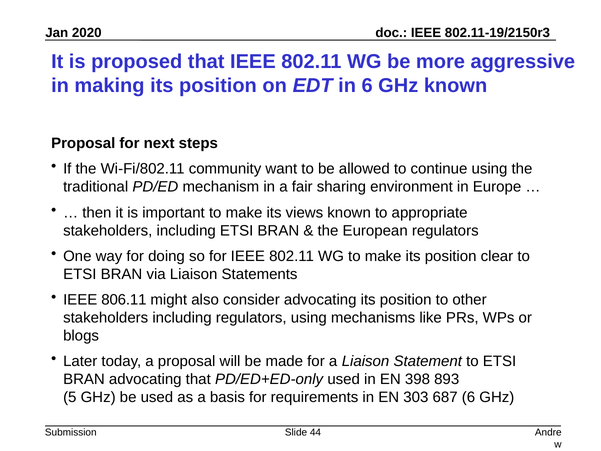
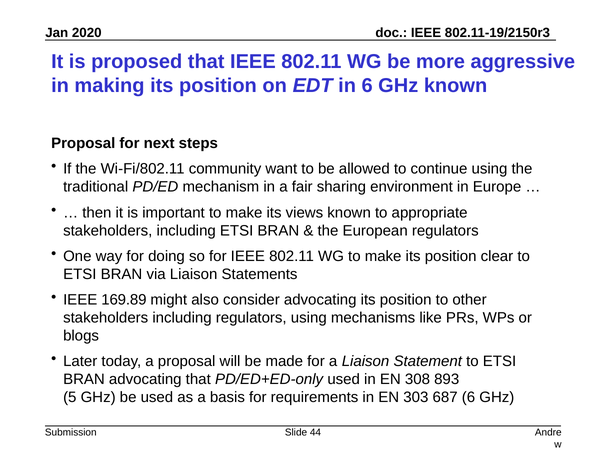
806.11: 806.11 -> 169.89
398: 398 -> 308
